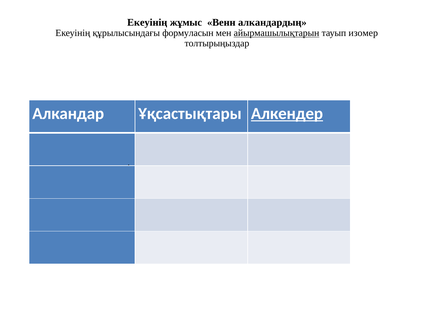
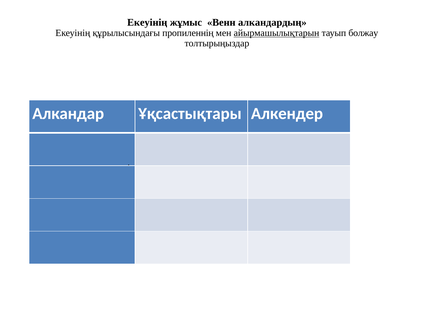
формуласын: формуласын -> пропиленнің
изомер: изомер -> болжау
Алкендер underline: present -> none
